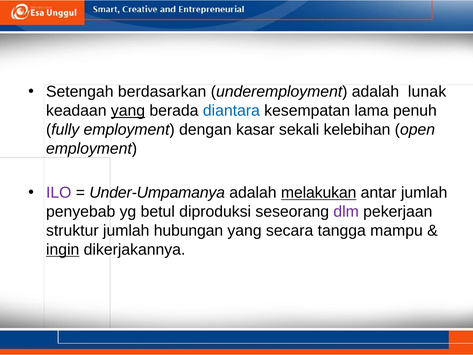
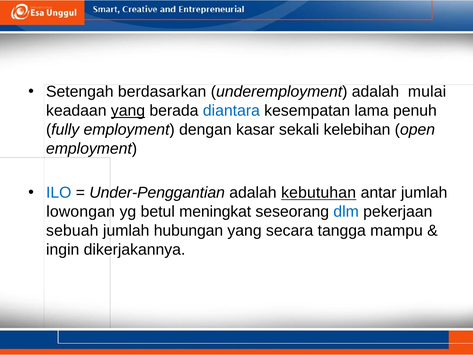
lunak: lunak -> mulai
ILO colour: purple -> blue
Under-Umpamanya: Under-Umpamanya -> Under-Penggantian
melakukan: melakukan -> kebutuhan
penyebab: penyebab -> lowongan
diproduksi: diproduksi -> meningkat
dlm colour: purple -> blue
struktur: struktur -> sebuah
ingin underline: present -> none
